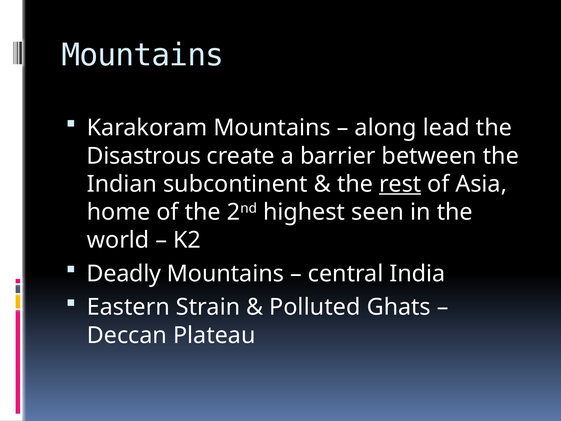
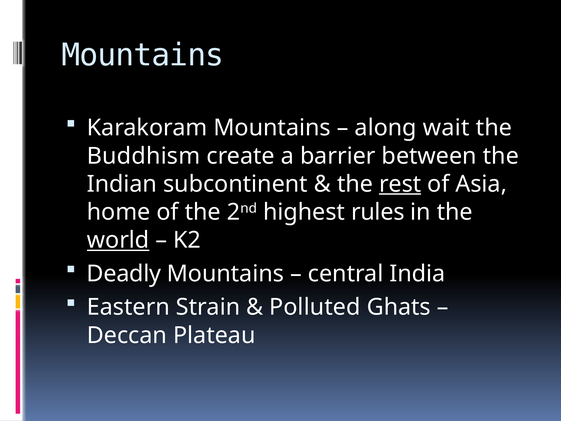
lead: lead -> wait
Disastrous: Disastrous -> Buddhism
seen: seen -> rules
world underline: none -> present
